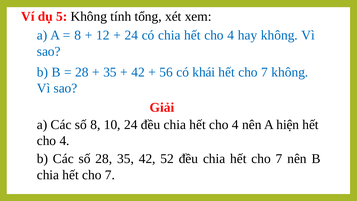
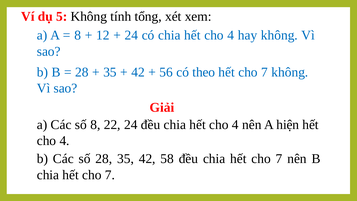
khái: khái -> theo
10: 10 -> 22
52: 52 -> 58
